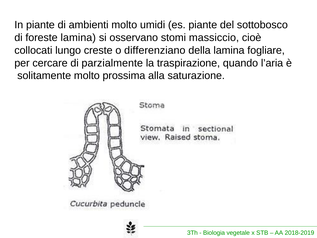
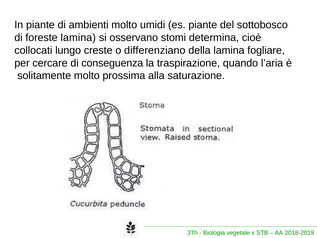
massiccio: massiccio -> determina
parzialmente: parzialmente -> conseguenza
